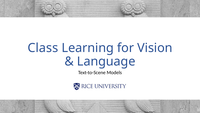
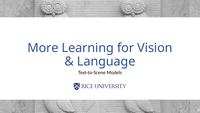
Class: Class -> More
